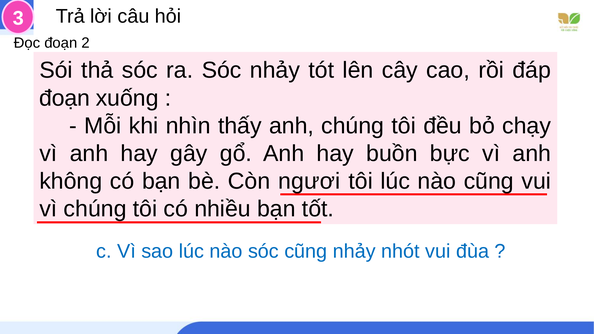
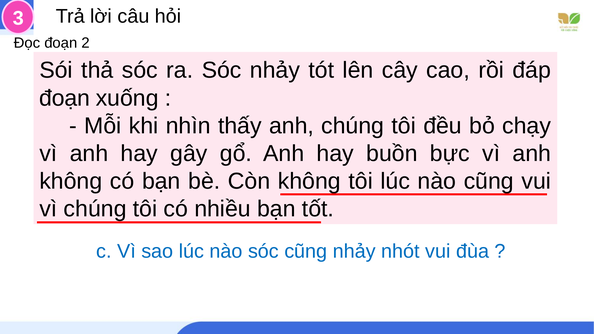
Còn ngươi: ngươi -> không
